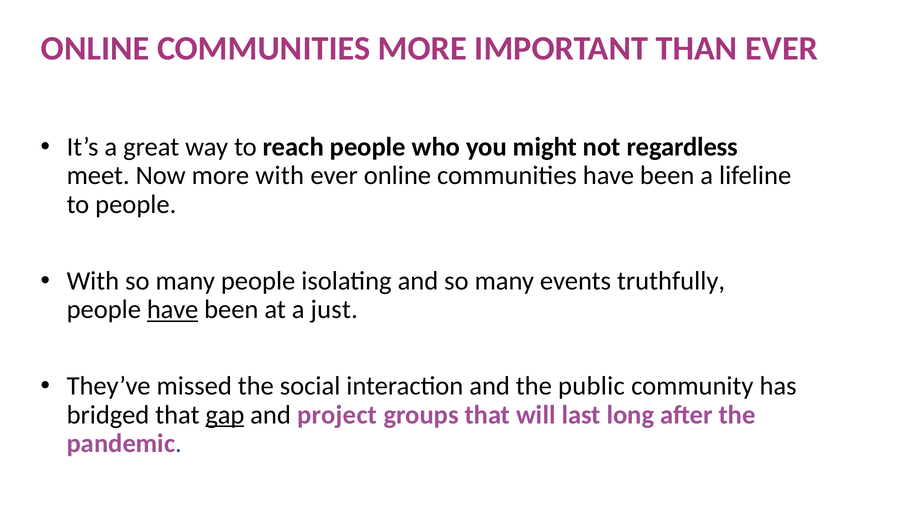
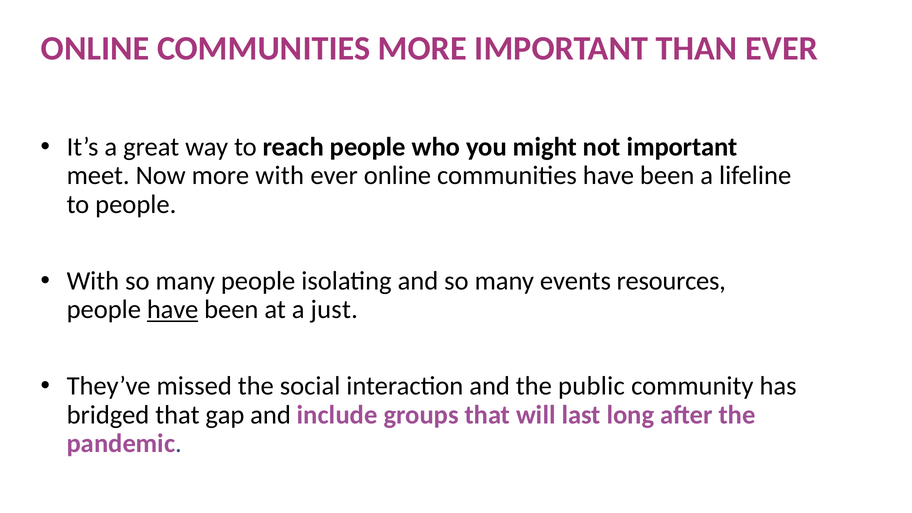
not regardless: regardless -> important
truthfully: truthfully -> resources
gap underline: present -> none
project: project -> include
